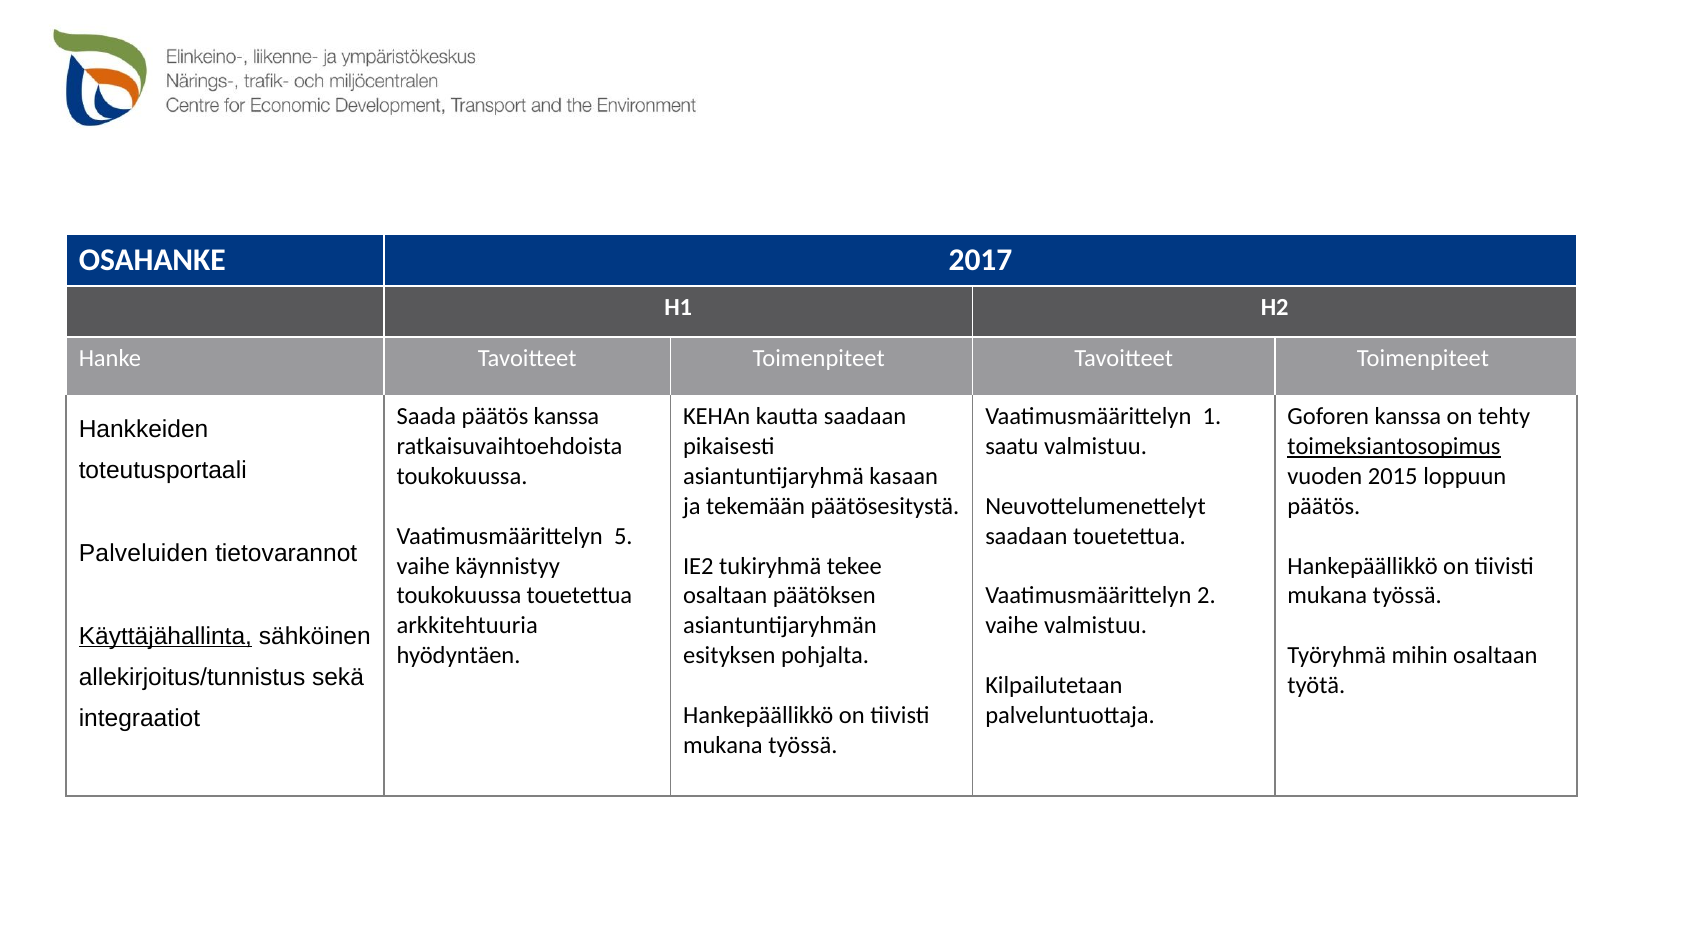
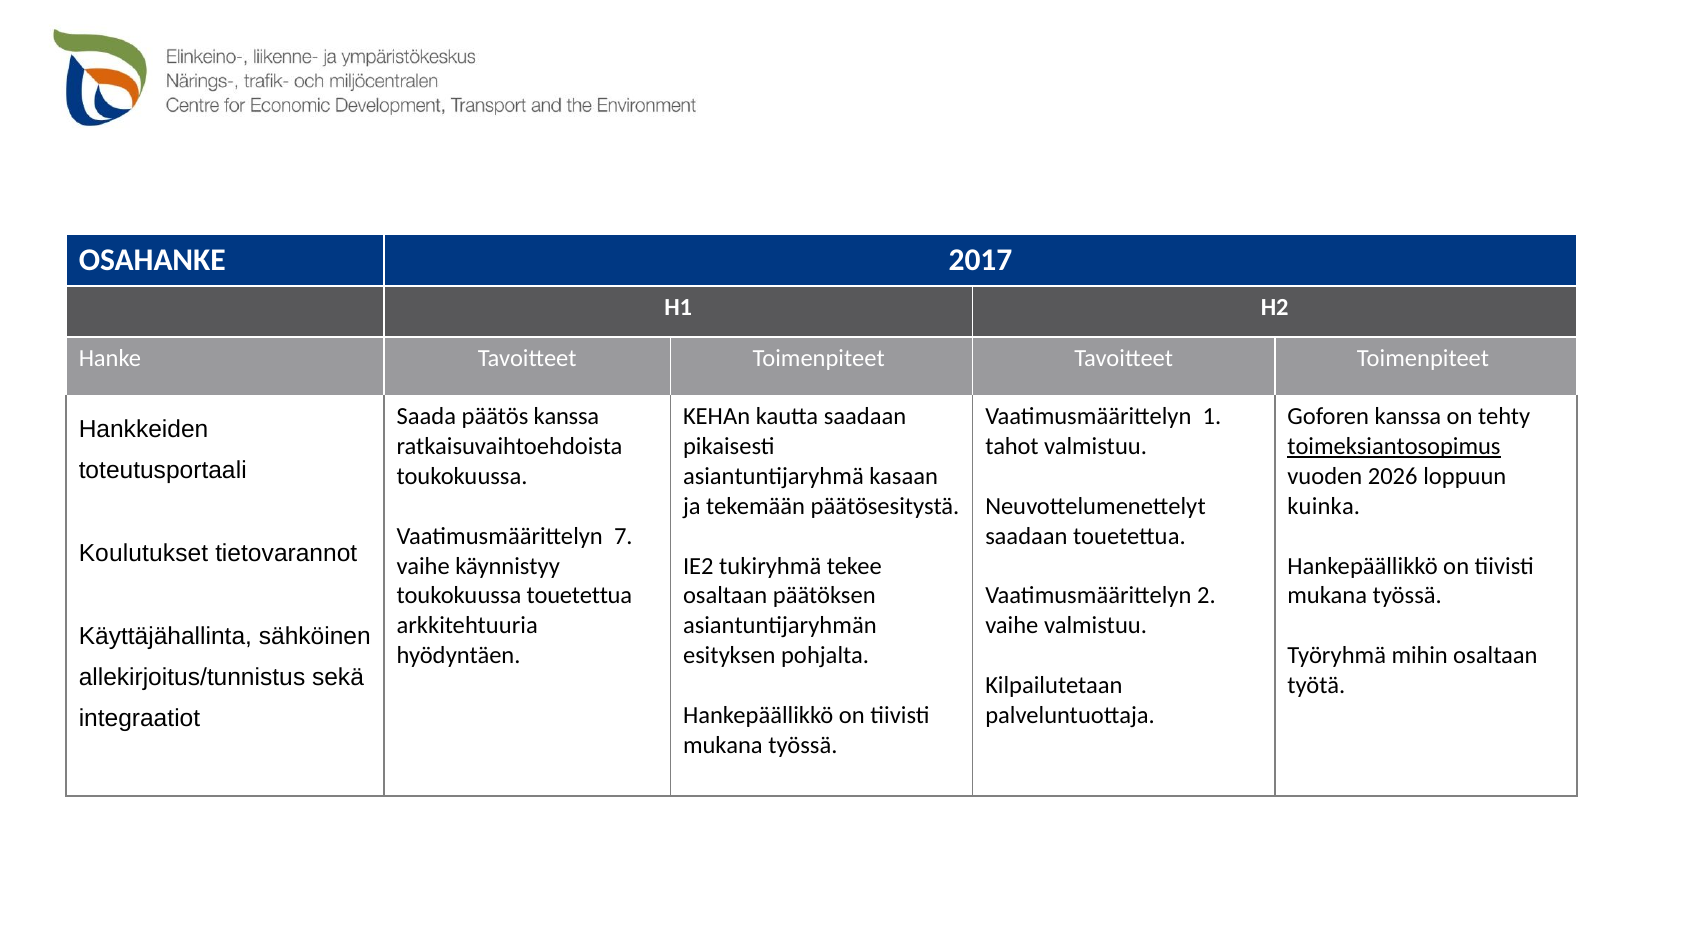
saatu: saatu -> tahot
2015: 2015 -> 2026
päätös at (1324, 506): päätös -> kuinka
5: 5 -> 7
Palveluiden: Palveluiden -> Koulutukset
Käyttäjähallinta underline: present -> none
